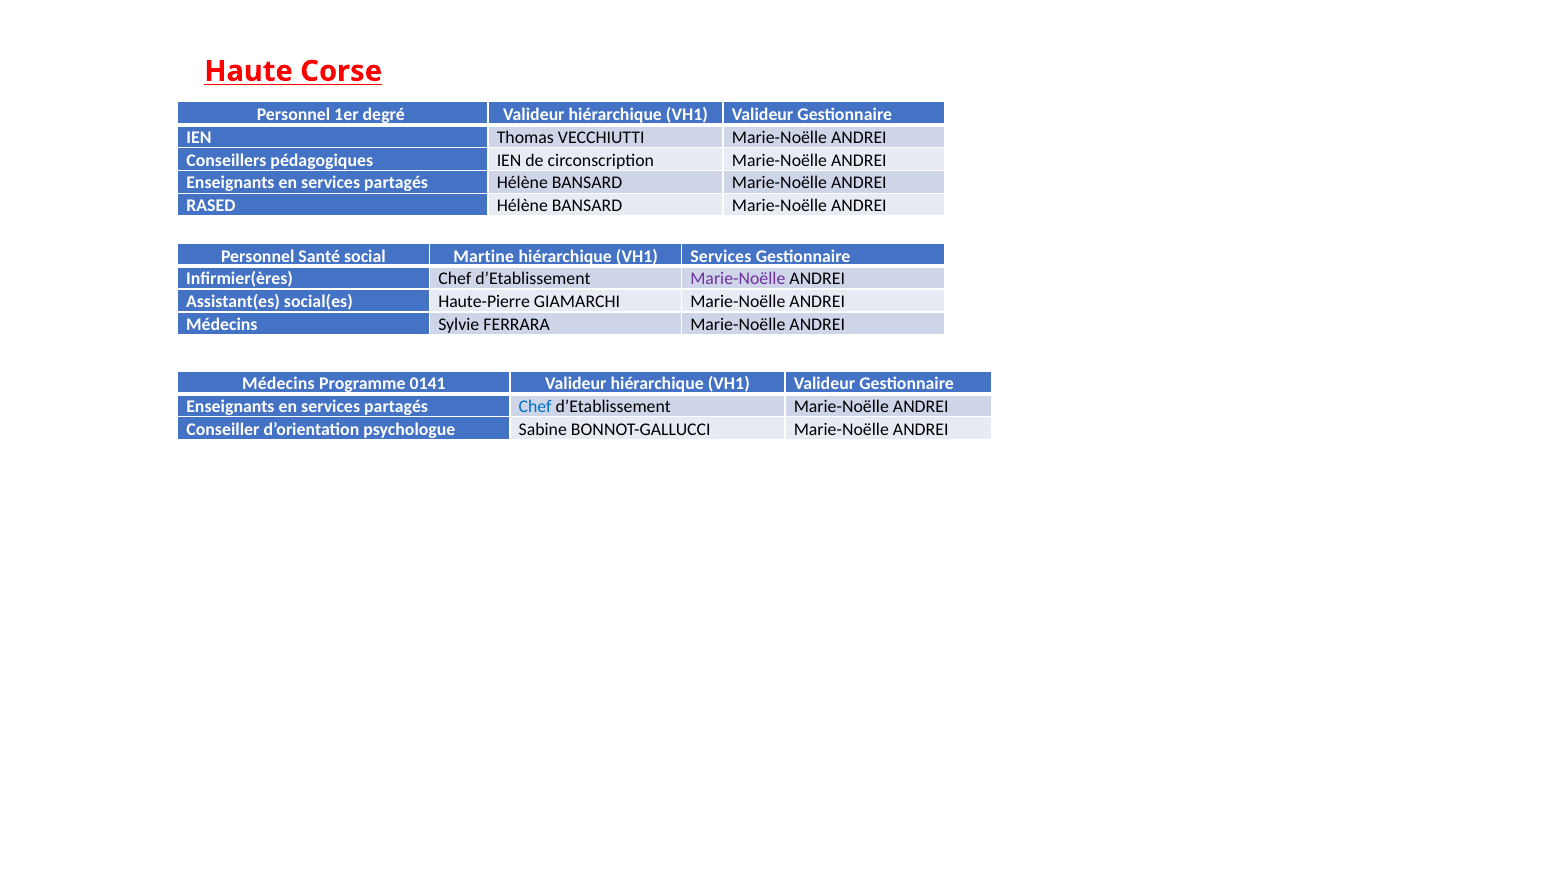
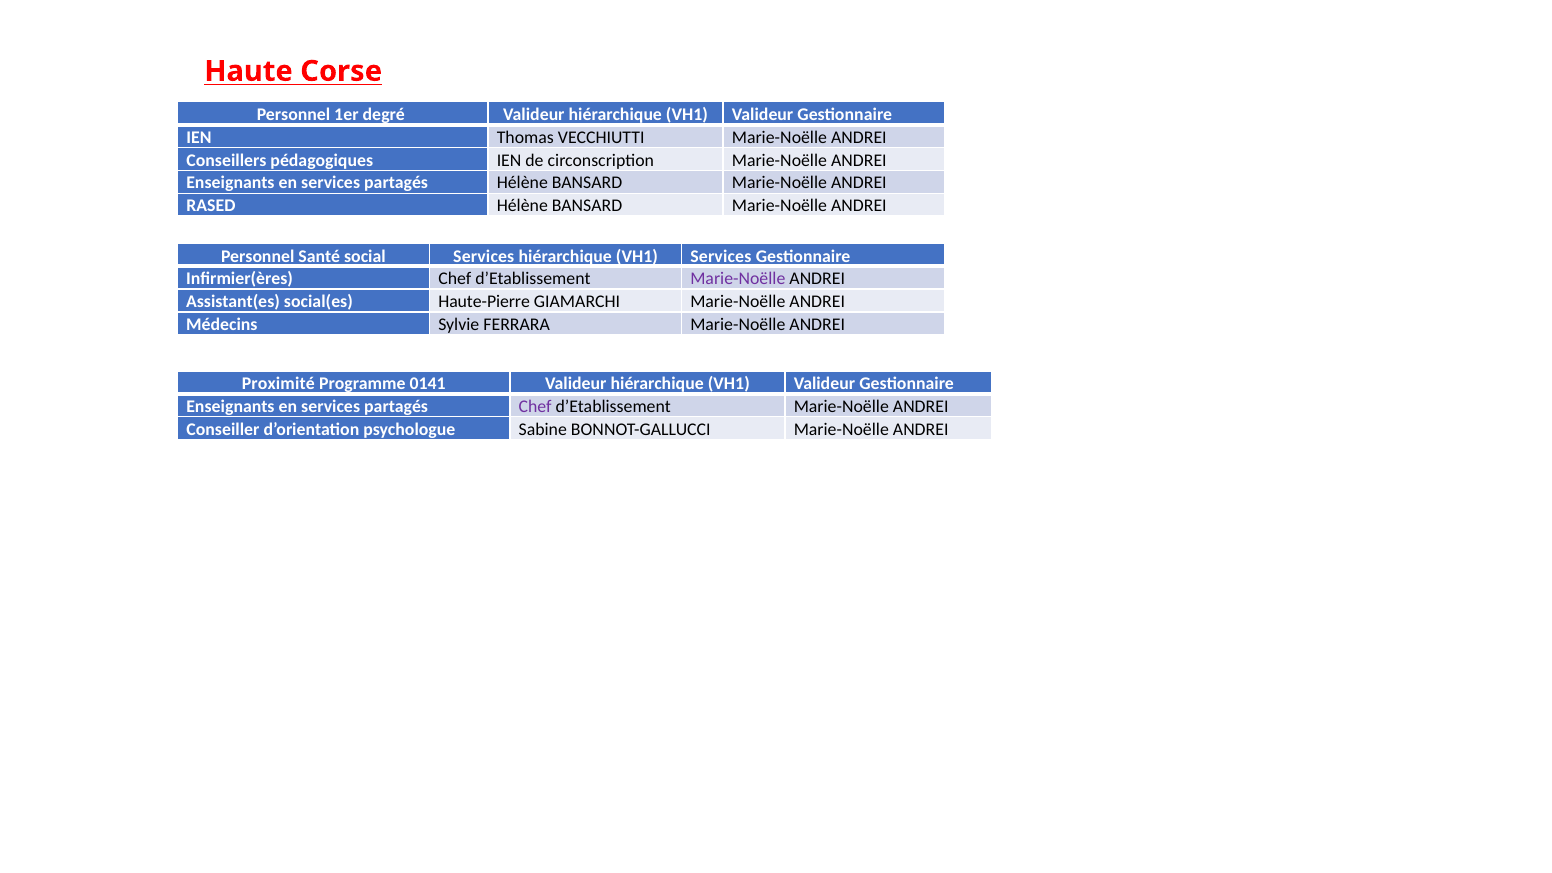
social Martine: Martine -> Services
Médecins at (278, 384): Médecins -> Proximité
Chef at (535, 407) colour: blue -> purple
